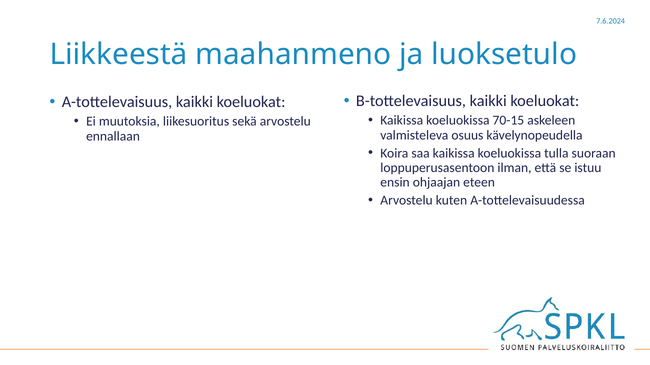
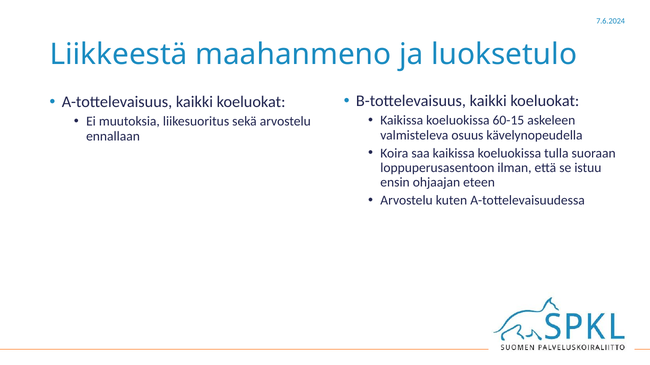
70-15: 70-15 -> 60-15
